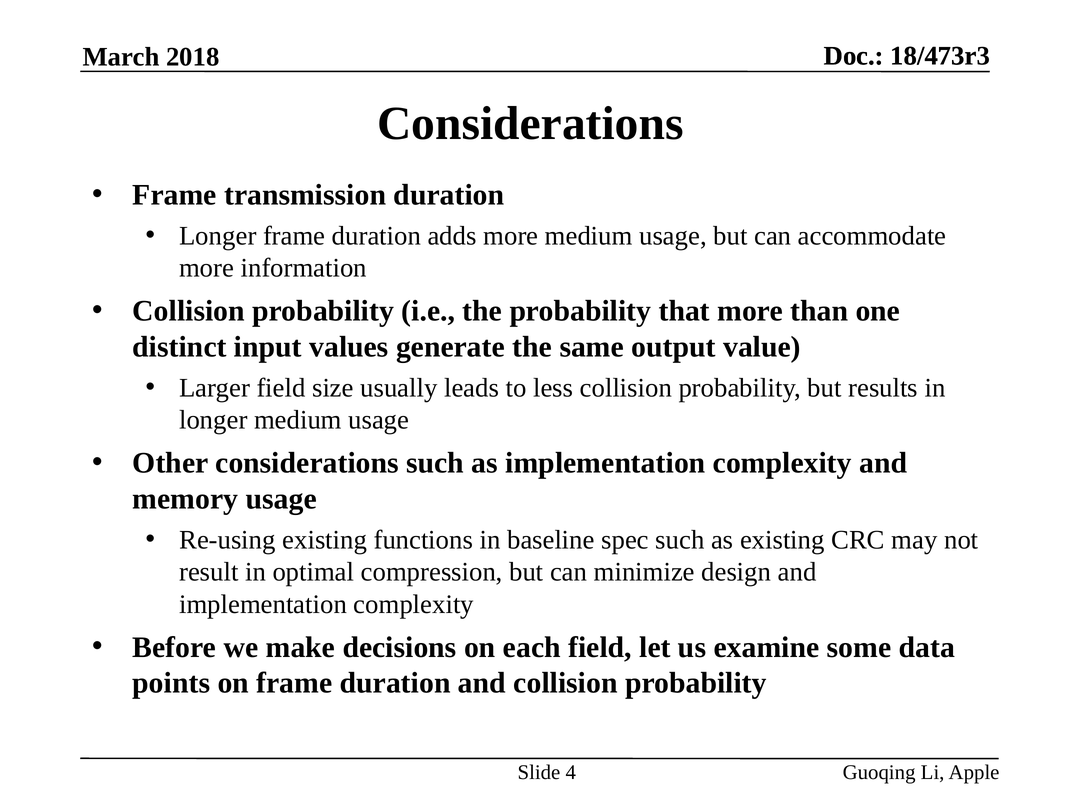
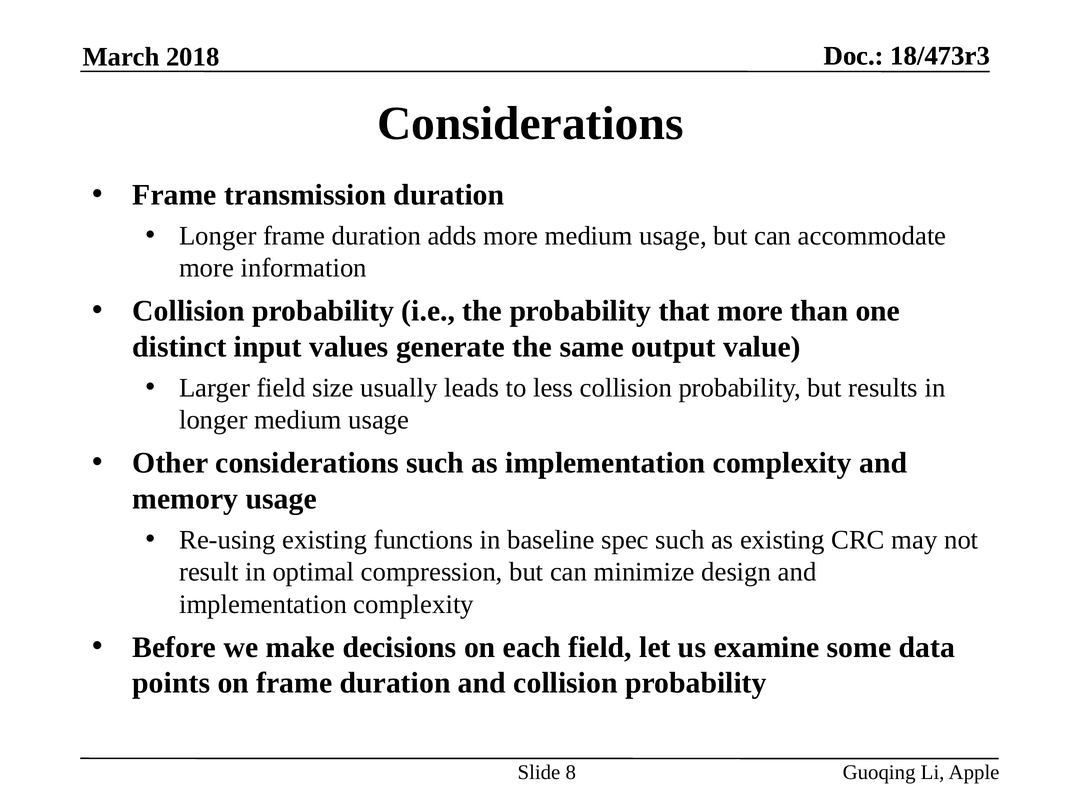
4: 4 -> 8
